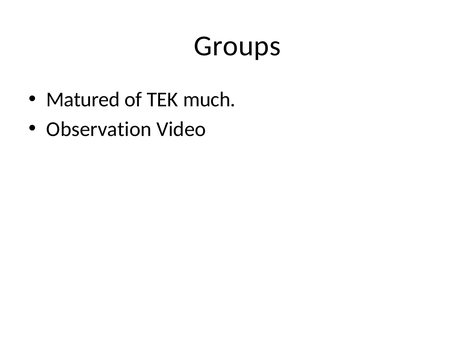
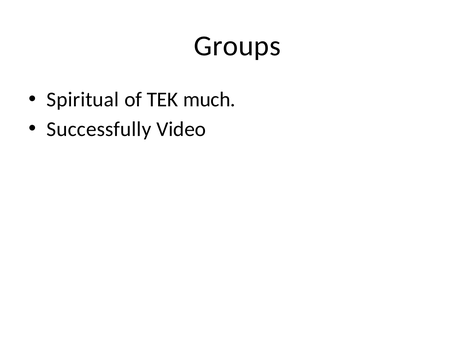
Matured: Matured -> Spiritual
Observation: Observation -> Successfully
